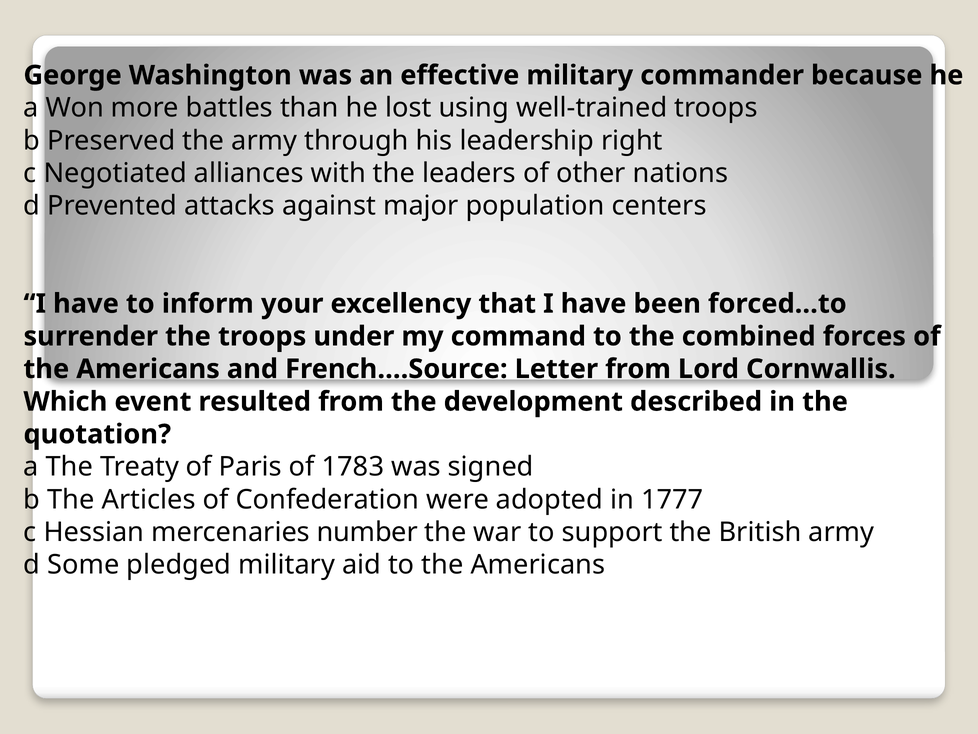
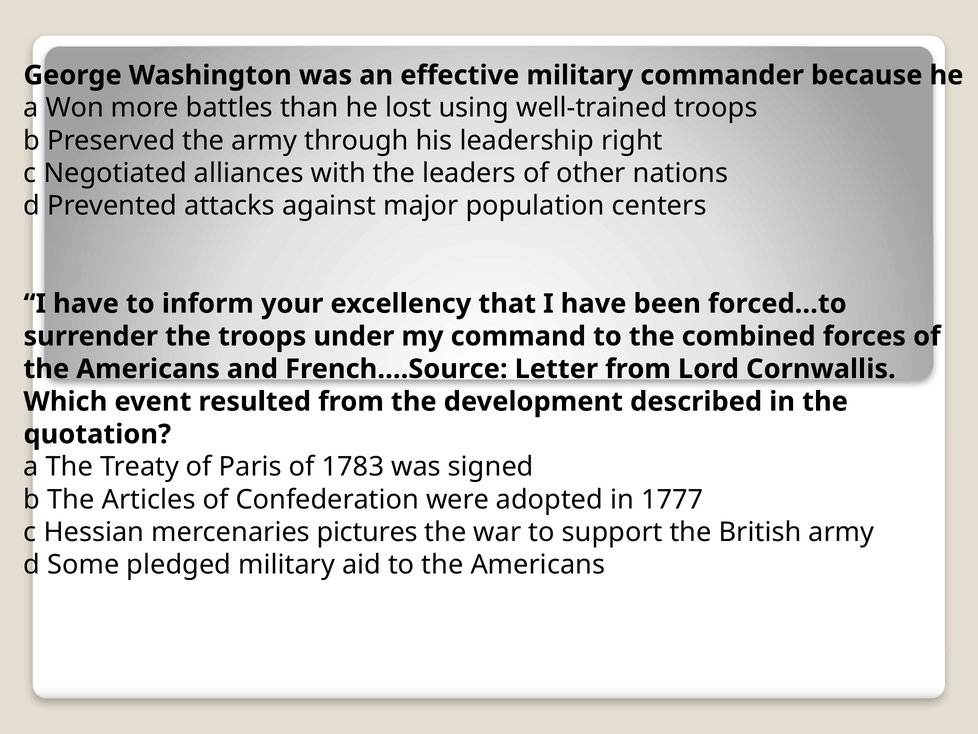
number: number -> pictures
